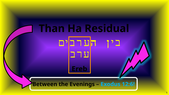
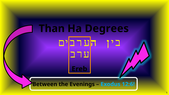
Residual: Residual -> Degrees
